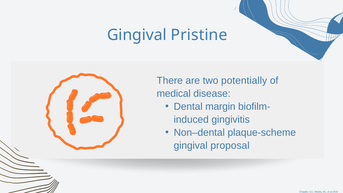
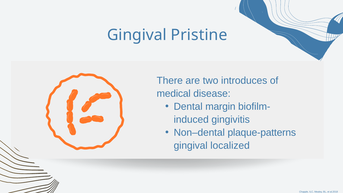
potentially: potentially -> introduces
plaque-scheme: plaque-scheme -> plaque-patterns
proposal: proposal -> localized
